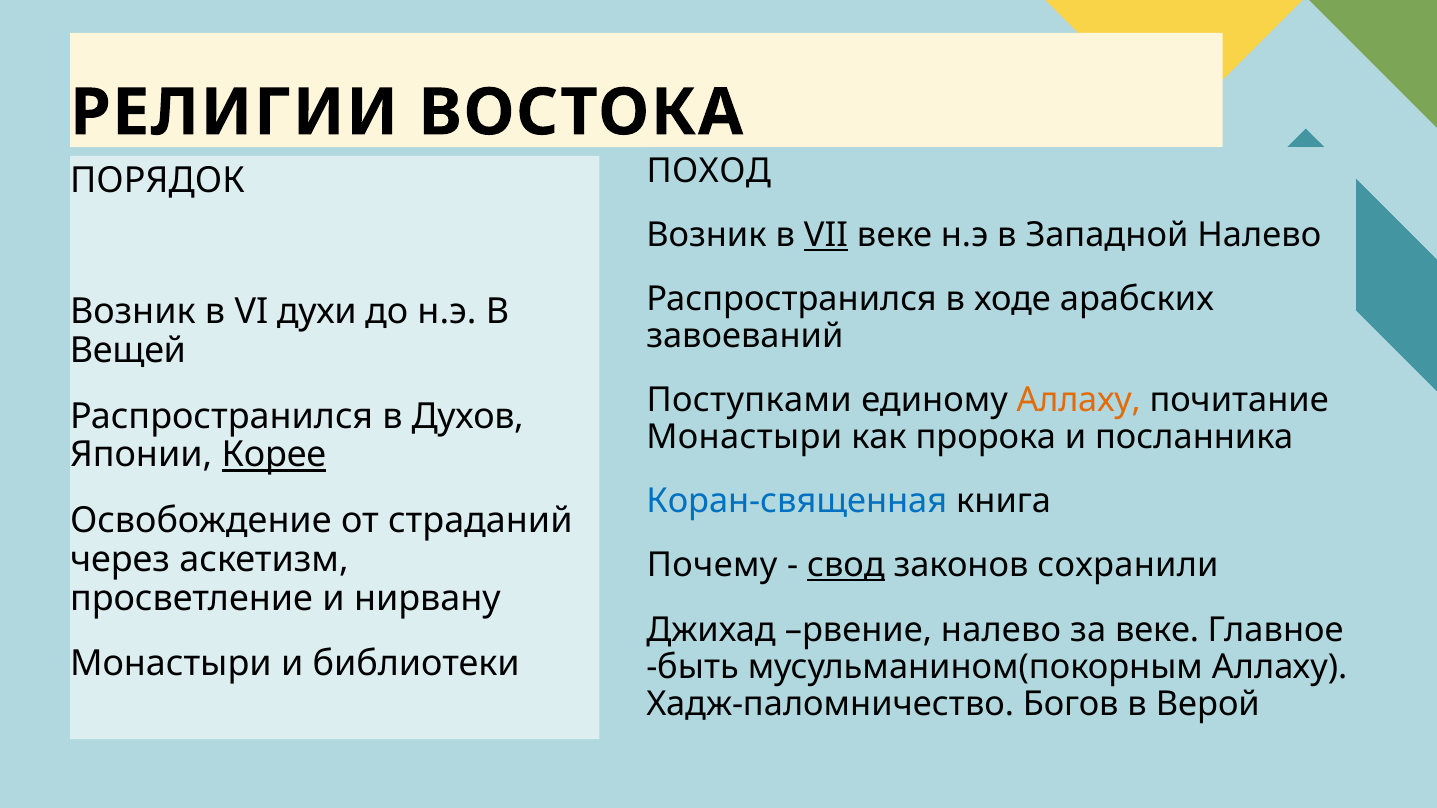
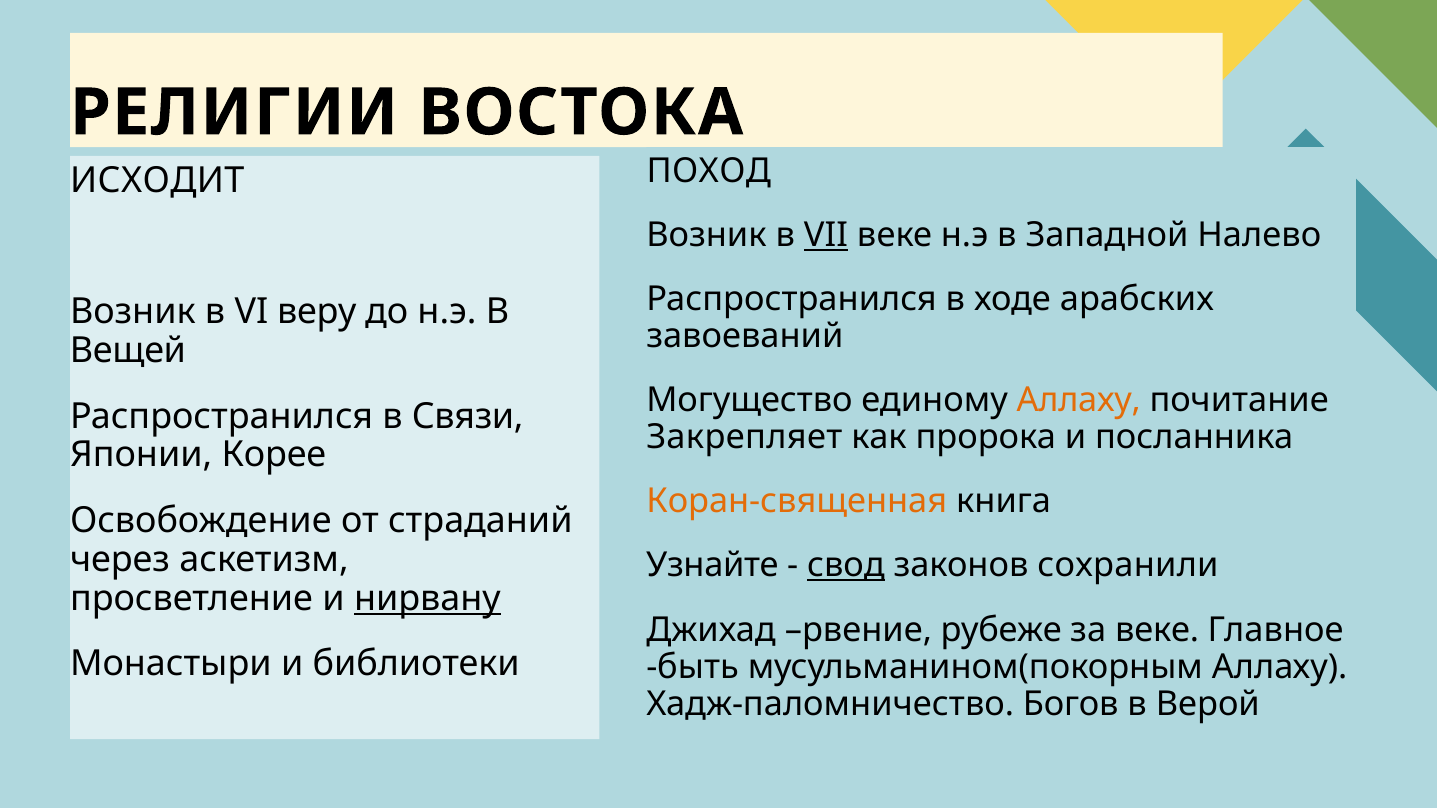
ПОРЯДОК: ПОРЯДОК -> ИСХОДИТ
духи: духи -> веру
Поступками: Поступками -> Могущество
Духов: Духов -> Связи
Монастыри at (744, 438): Монастыри -> Закрепляет
Корее underline: present -> none
Коран-священная colour: blue -> orange
Почему: Почему -> Узнайте
нирвану underline: none -> present
рвение налево: налево -> рубеже
